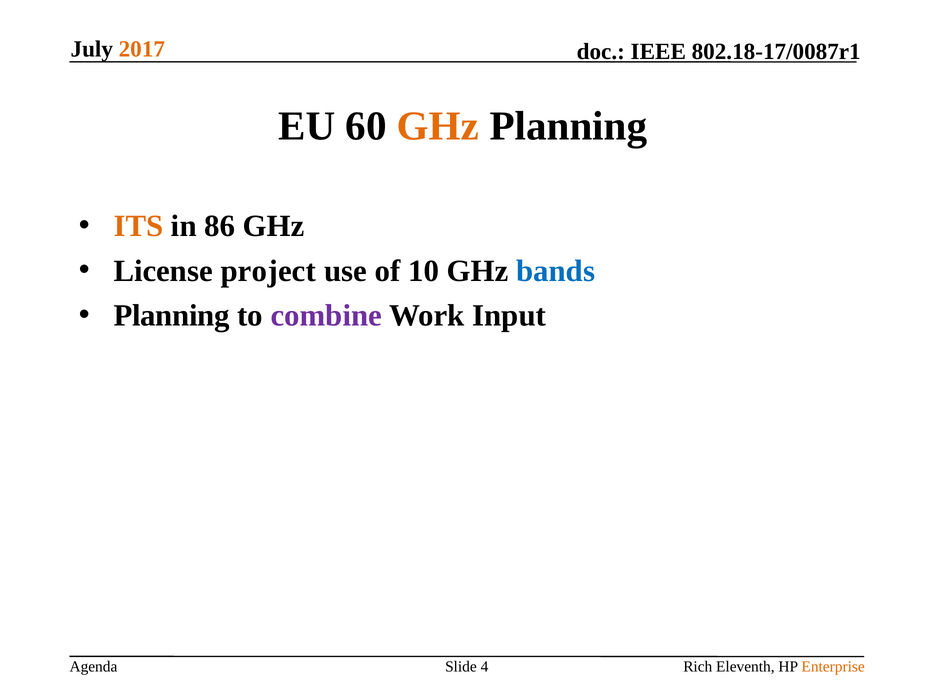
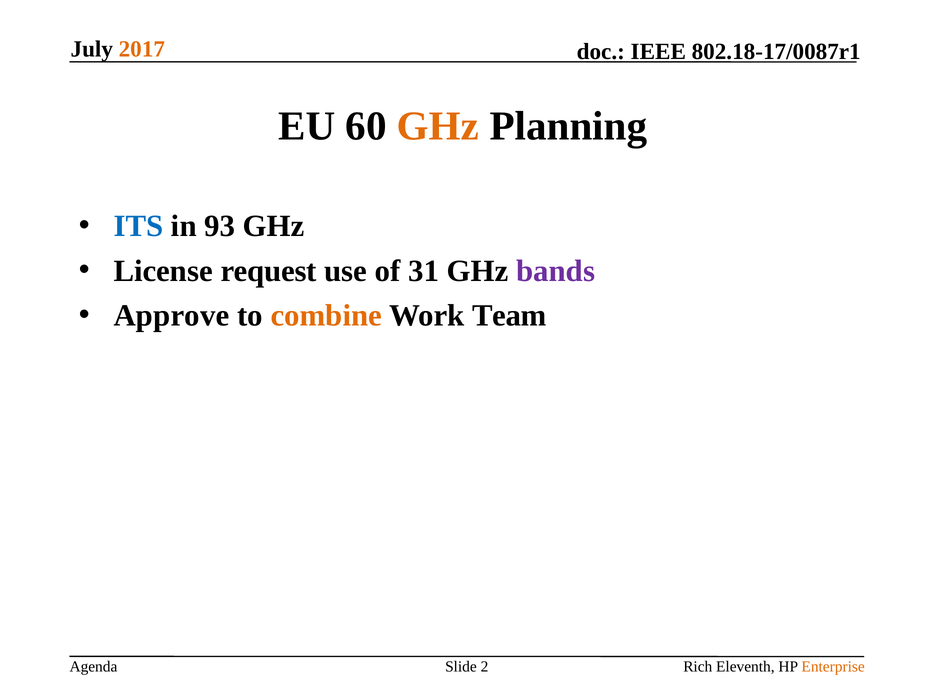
ITS colour: orange -> blue
86: 86 -> 93
project: project -> request
10: 10 -> 31
bands colour: blue -> purple
Planning at (172, 316): Planning -> Approve
combine colour: purple -> orange
Input: Input -> Team
4: 4 -> 2
